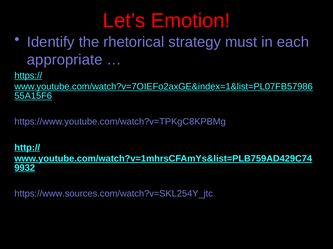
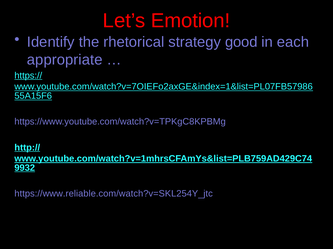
must: must -> good
https://www.sources.com/watch?v=SKL254Y_jtc: https://www.sources.com/watch?v=SKL254Y_jtc -> https://www.reliable.com/watch?v=SKL254Y_jtc
